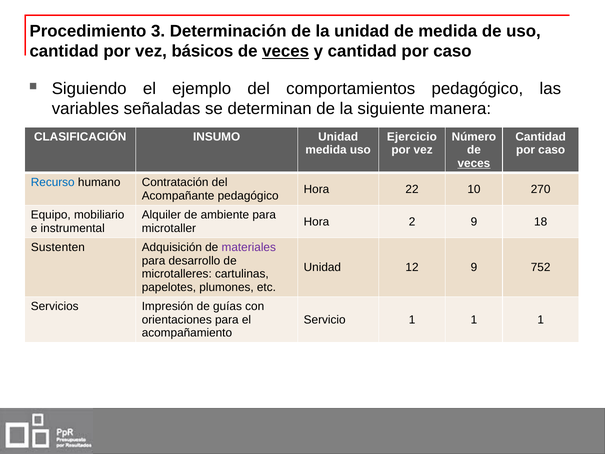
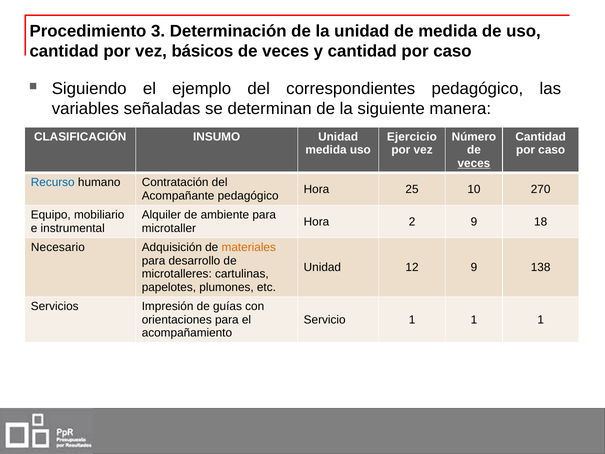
veces at (286, 51) underline: present -> none
comportamientos: comportamientos -> correspondientes
22: 22 -> 25
Sustenten: Sustenten -> Necesario
materiales colour: purple -> orange
752: 752 -> 138
